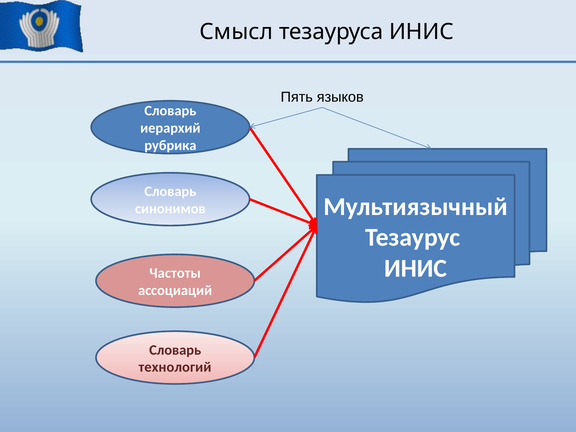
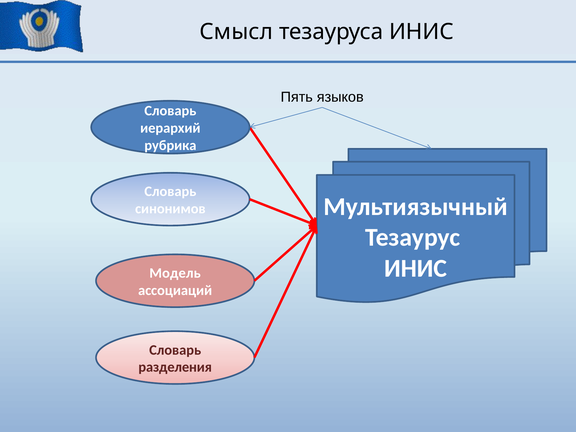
Частоты: Частоты -> Модель
технологий: технологий -> разделения
